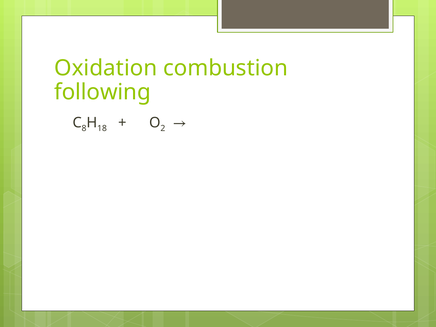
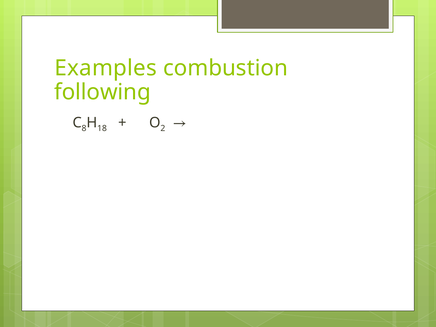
Oxidation: Oxidation -> Examples
